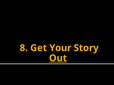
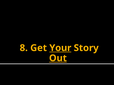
Your underline: none -> present
